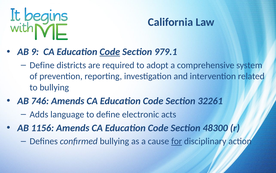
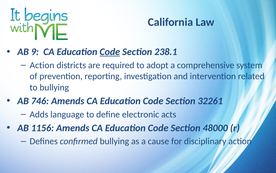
979.1: 979.1 -> 238.1
Define at (42, 65): Define -> Action
48300: 48300 -> 48000
for underline: present -> none
